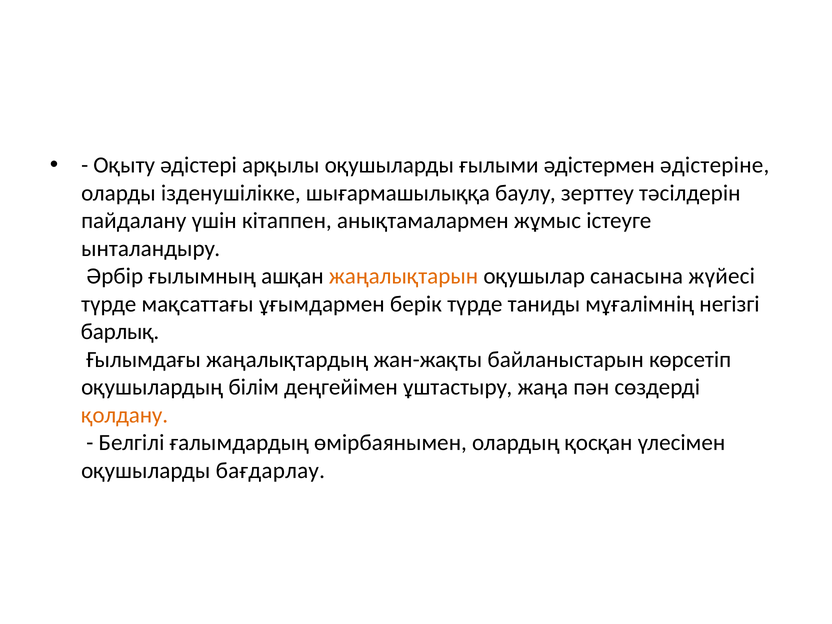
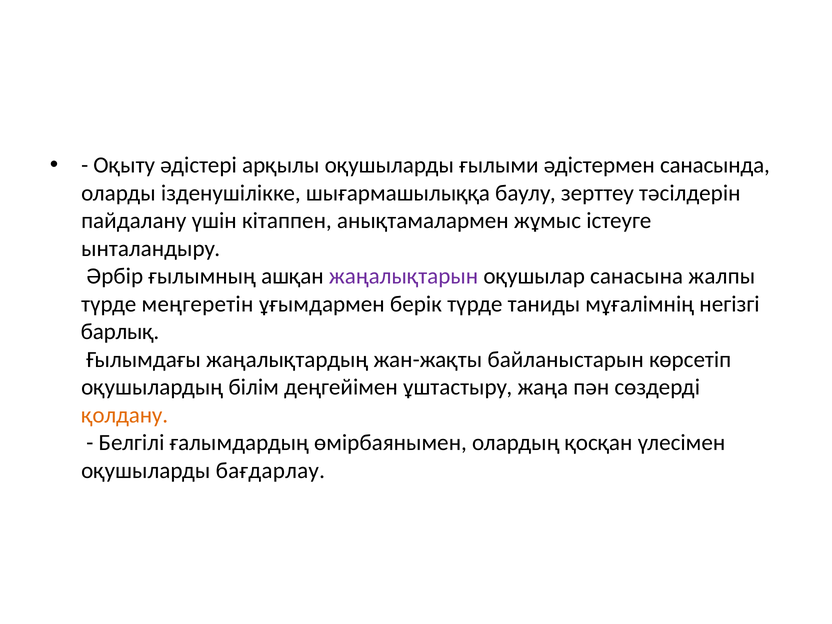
әдістеріне: әдістеріне -> санасында
жаңалықтарын colour: orange -> purple
жүйесі: жүйесі -> жалпы
мақсаттағы: мақсаттағы -> меңгеретін
